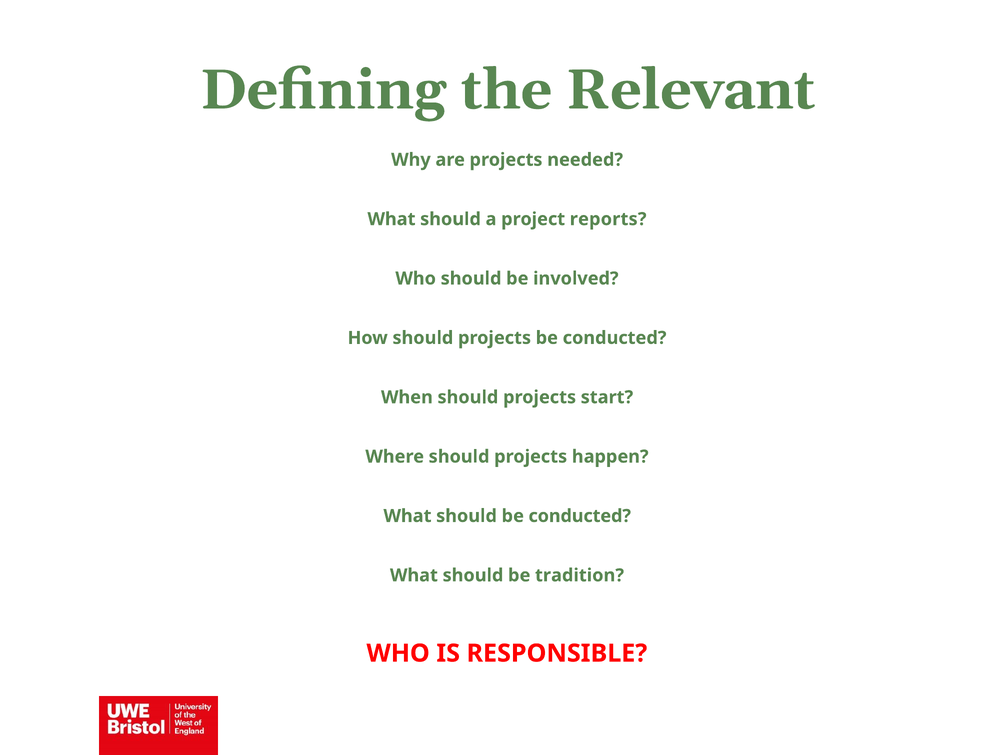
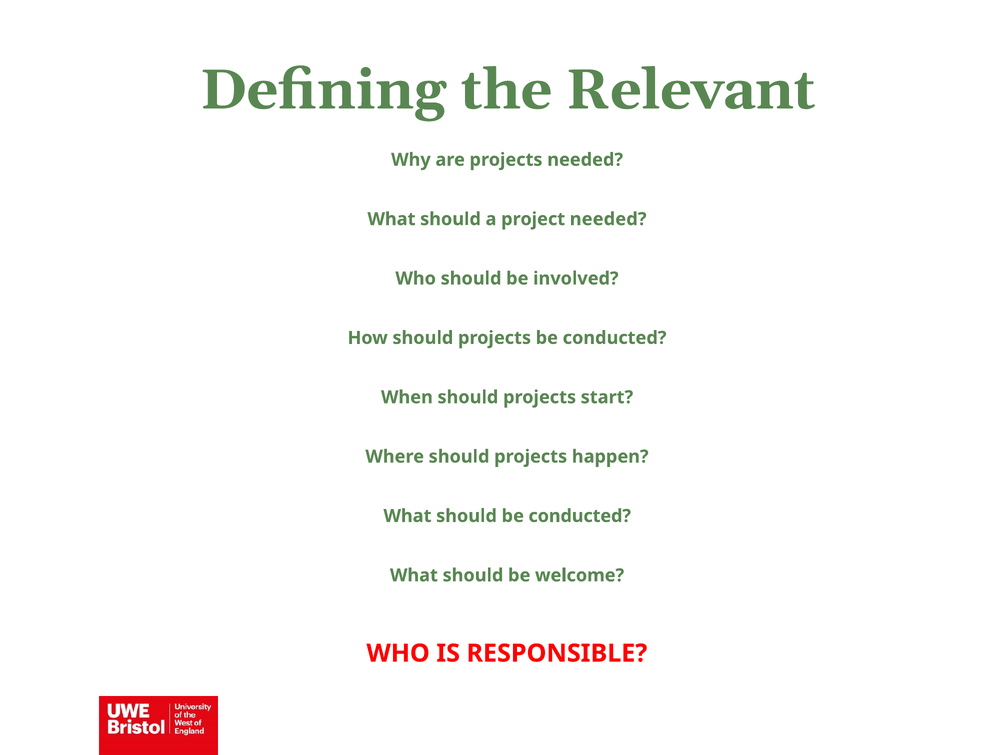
project reports: reports -> needed
tradition: tradition -> welcome
